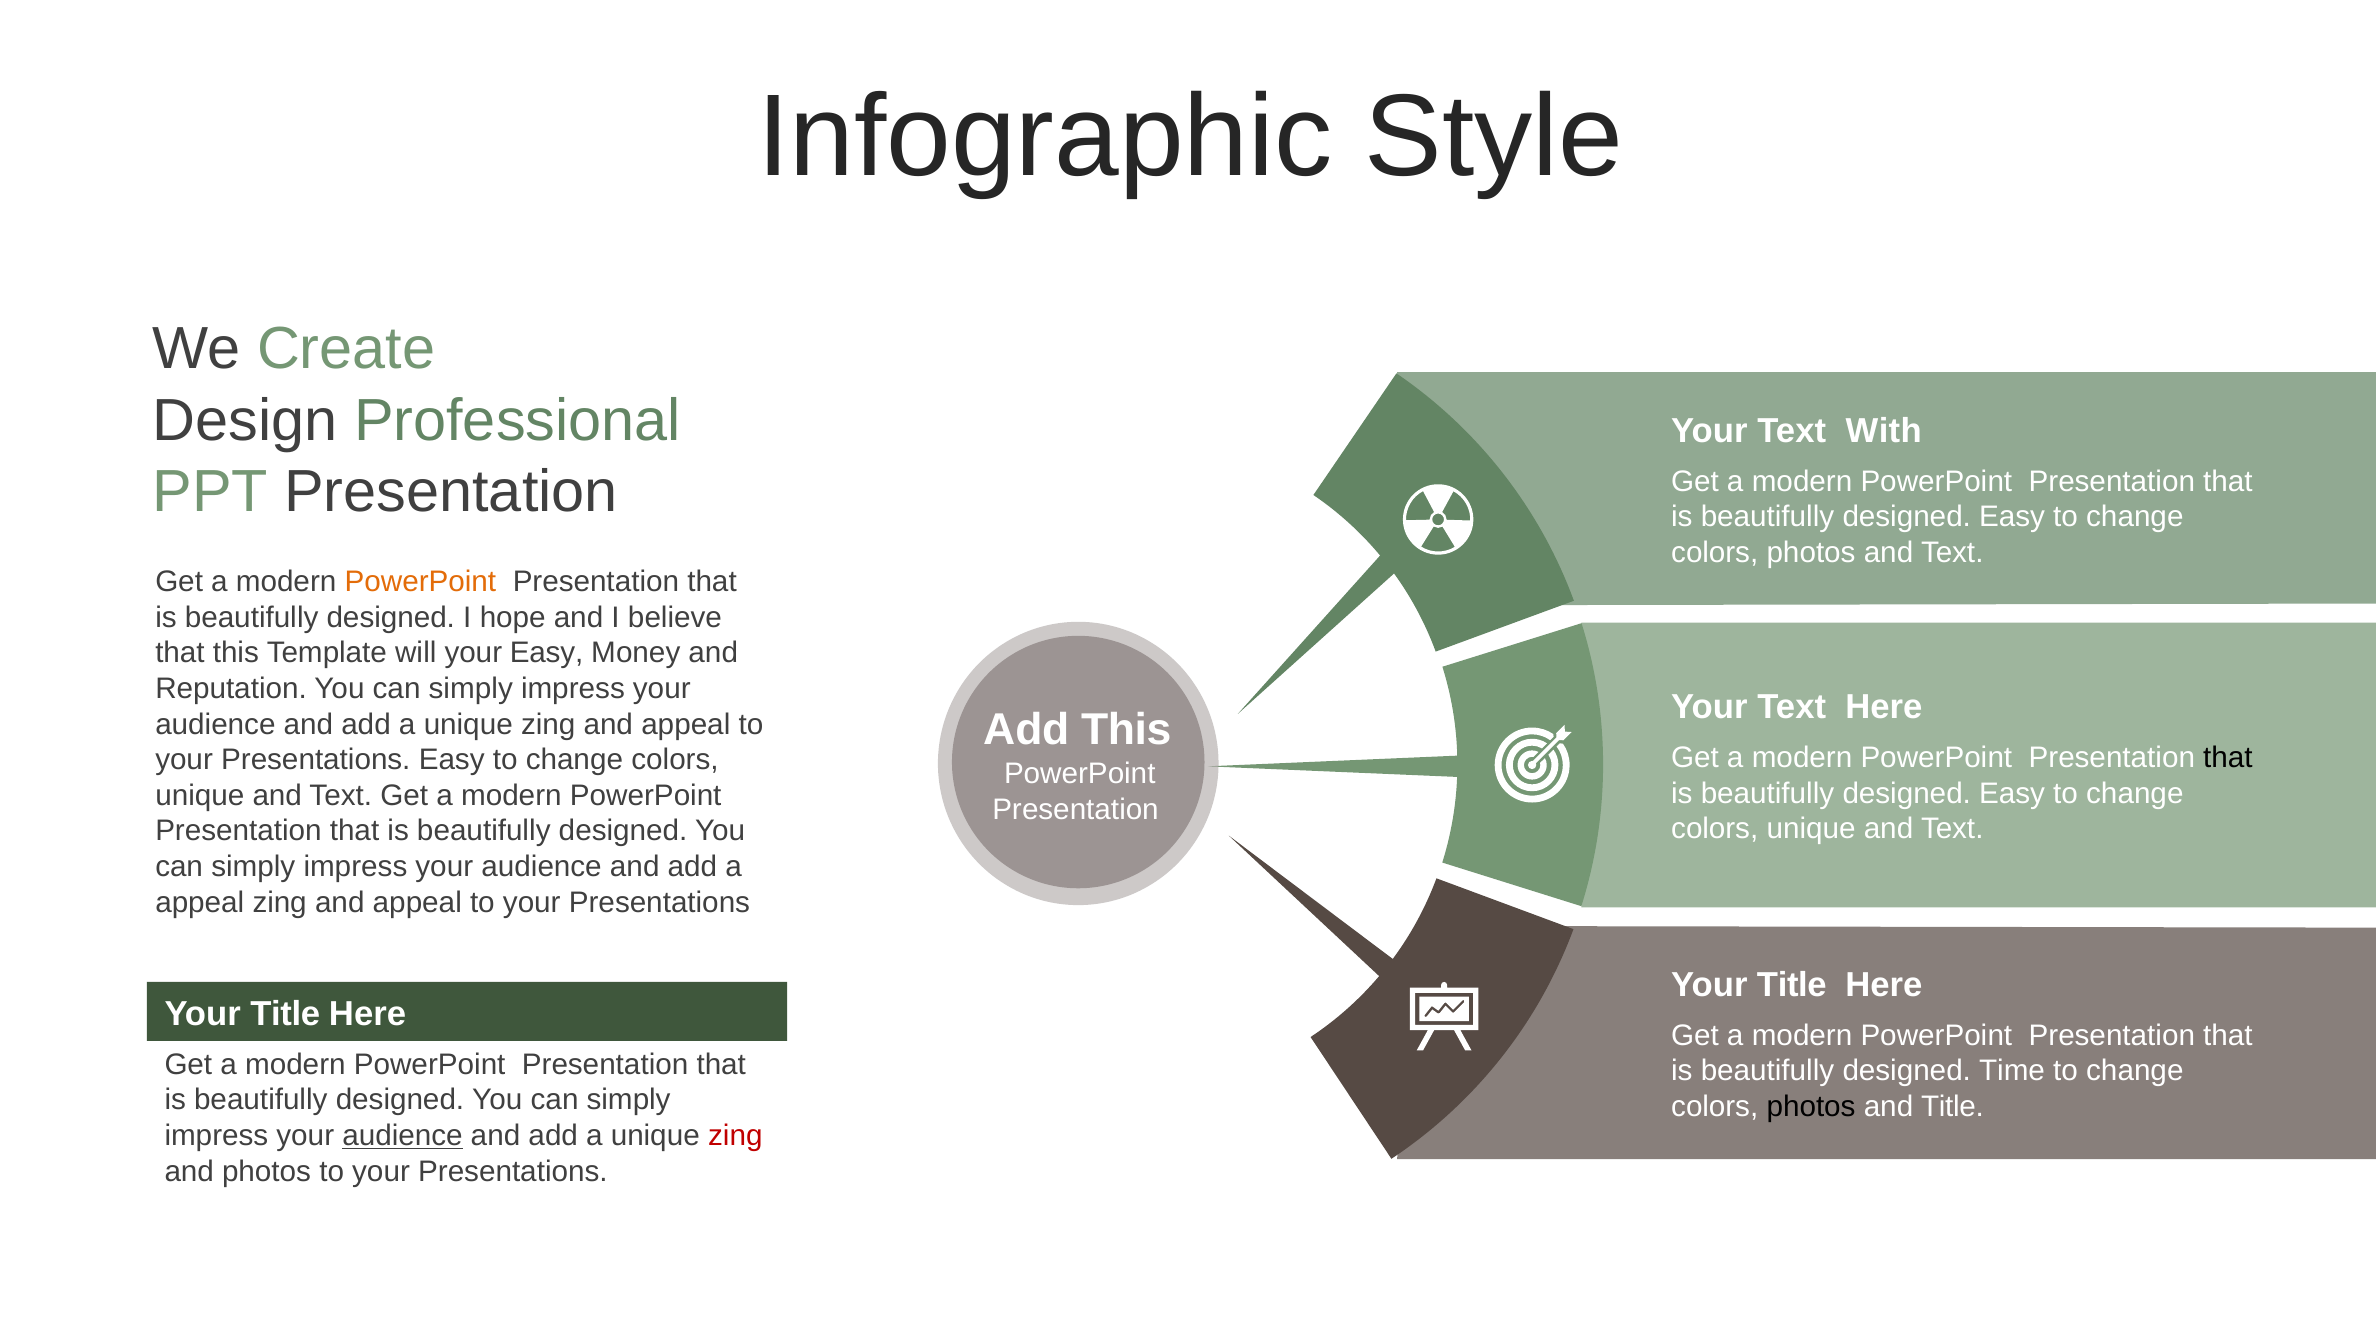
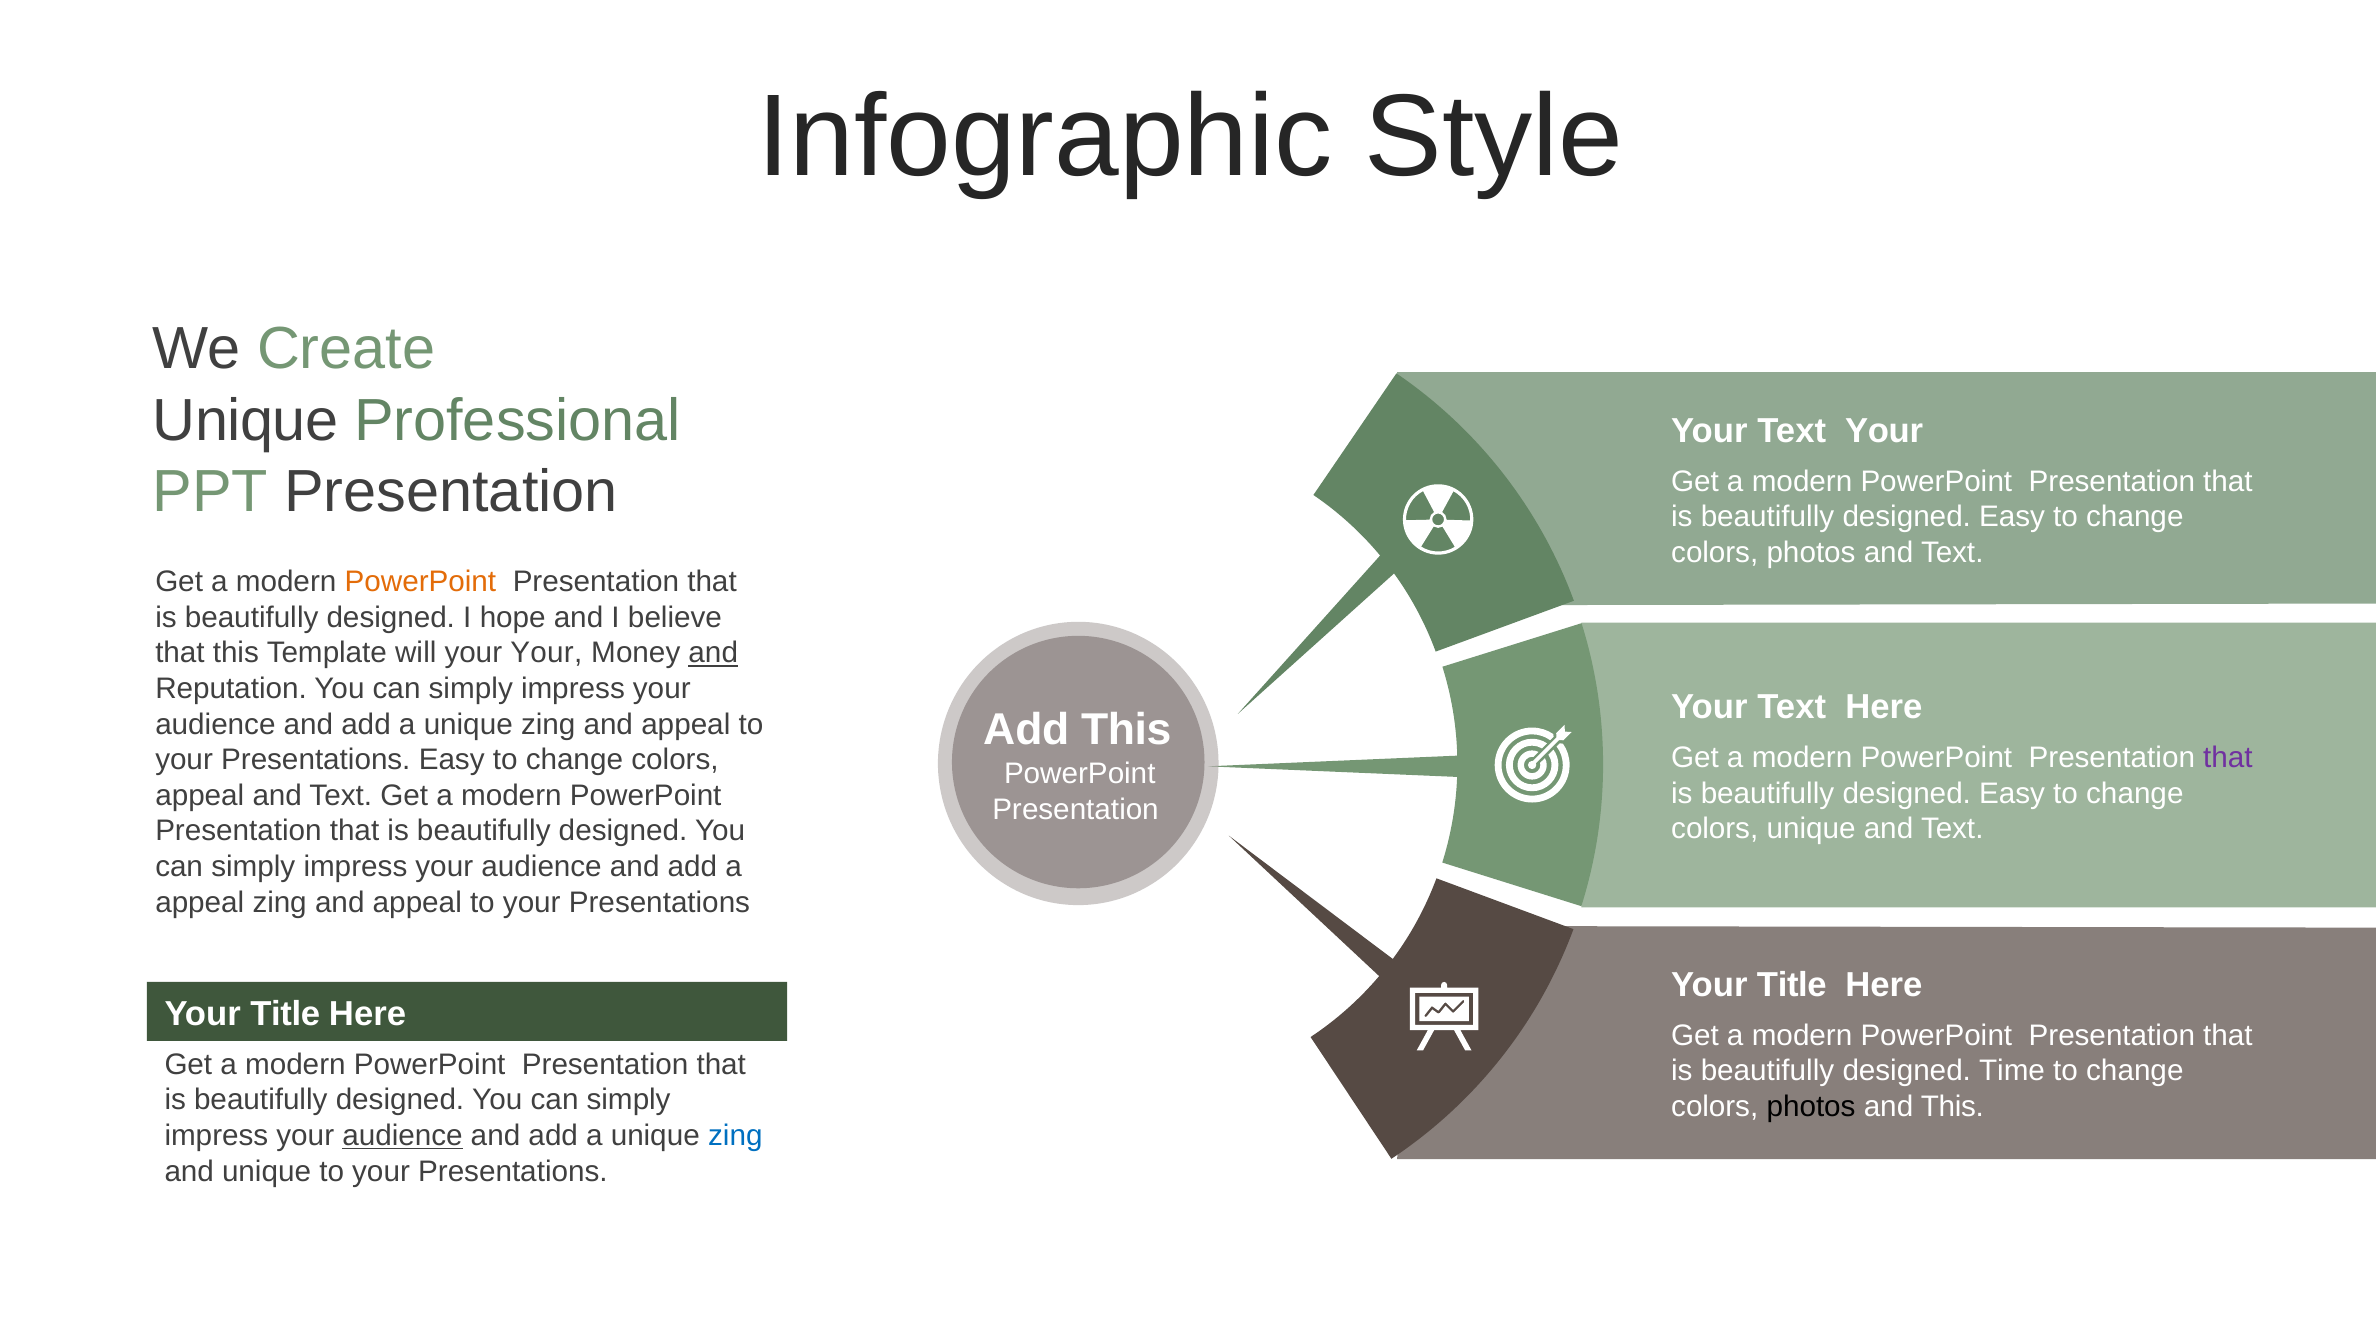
Design at (245, 421): Design -> Unique
Your Text With: With -> Your
your Easy: Easy -> Your
and at (713, 653) underline: none -> present
that at (2228, 758) colour: black -> purple
unique at (200, 796): unique -> appeal
and Title: Title -> This
zing at (735, 1136) colour: red -> blue
and photos: photos -> unique
